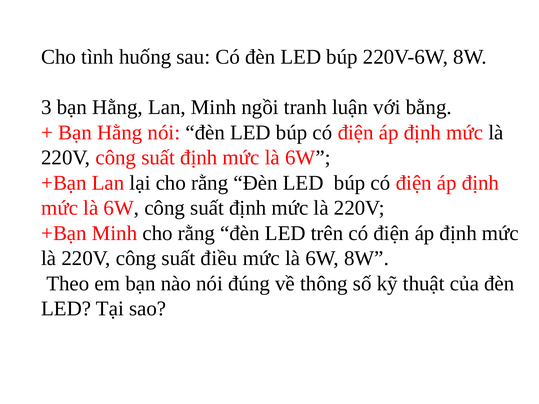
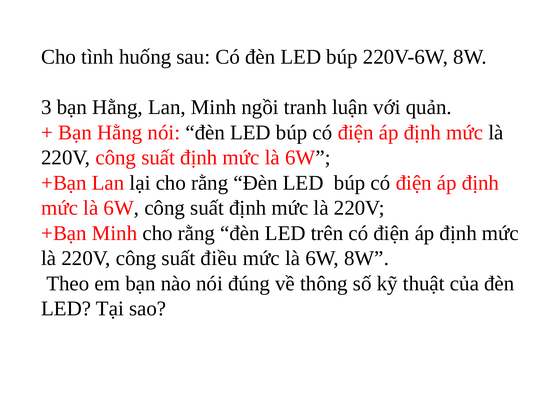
bằng: bằng -> quản
